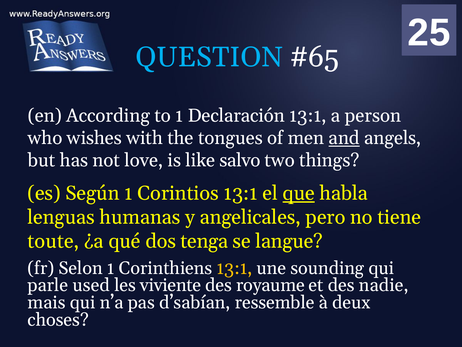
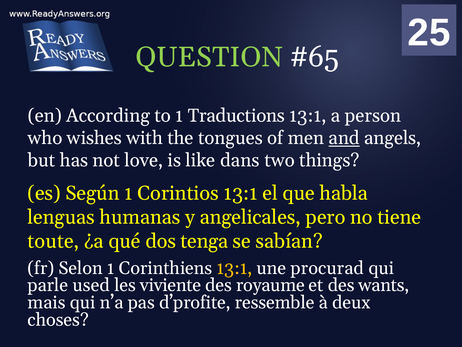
QUESTION colour: light blue -> light green
Declaración: Declaración -> Traductions
salvo: salvo -> dans
que underline: present -> none
langue: langue -> sabían
sounding: sounding -> procurad
nadie: nadie -> wants
d’sabían: d’sabían -> d’profite
